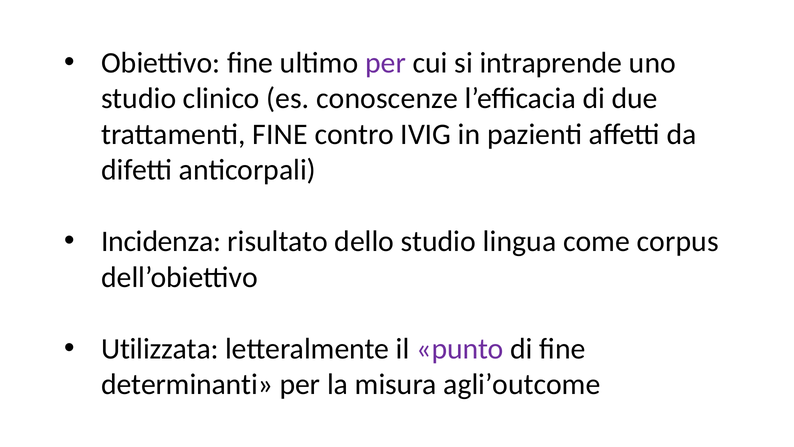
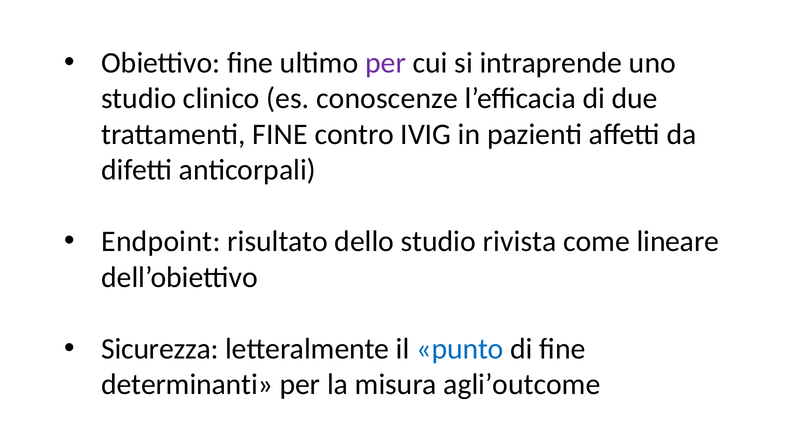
Incidenza: Incidenza -> Endpoint
lingua: lingua -> rivista
corpus: corpus -> lineare
Utilizzata: Utilizzata -> Sicurezza
punto colour: purple -> blue
